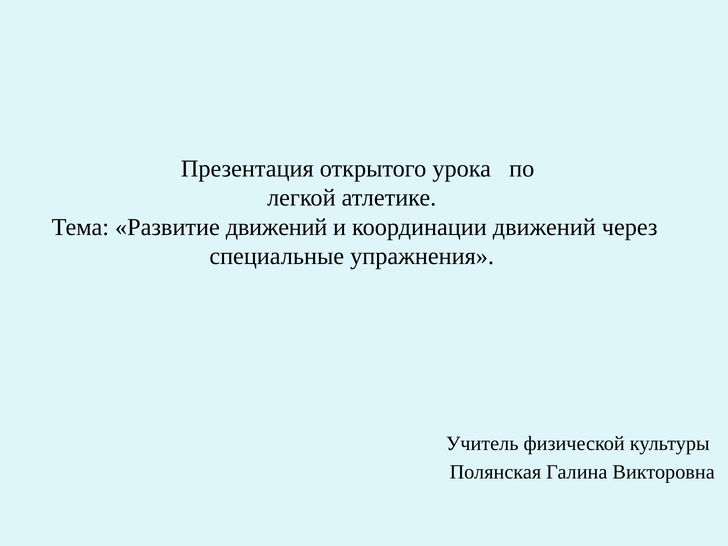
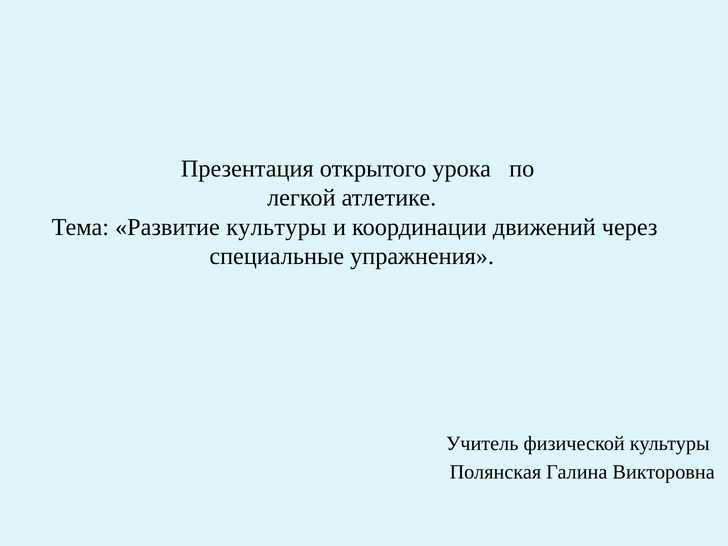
Развитие движений: движений -> культуры
